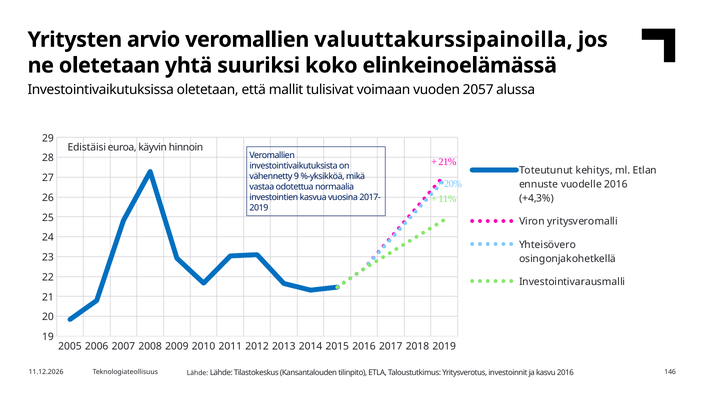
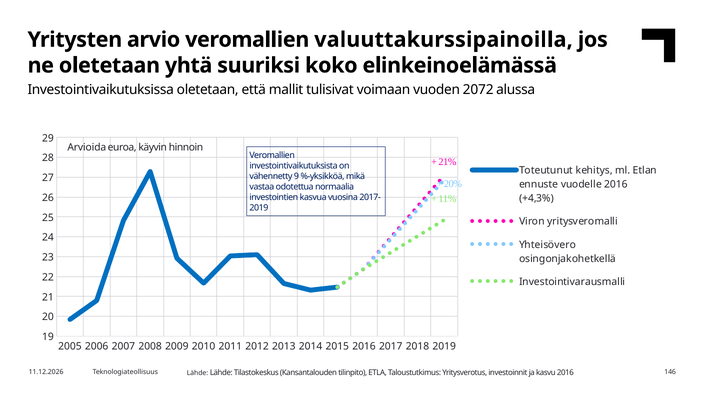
2057: 2057 -> 2072
Edistäisi: Edistäisi -> Arvioida
